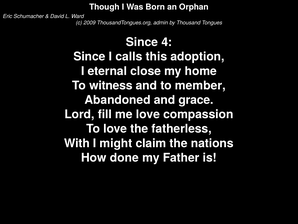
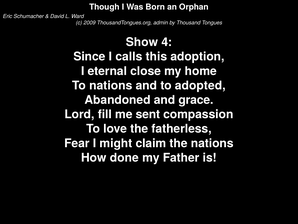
Since at (142, 42): Since -> Show
To witness: witness -> nations
member: member -> adopted
me love: love -> sent
With: With -> Fear
